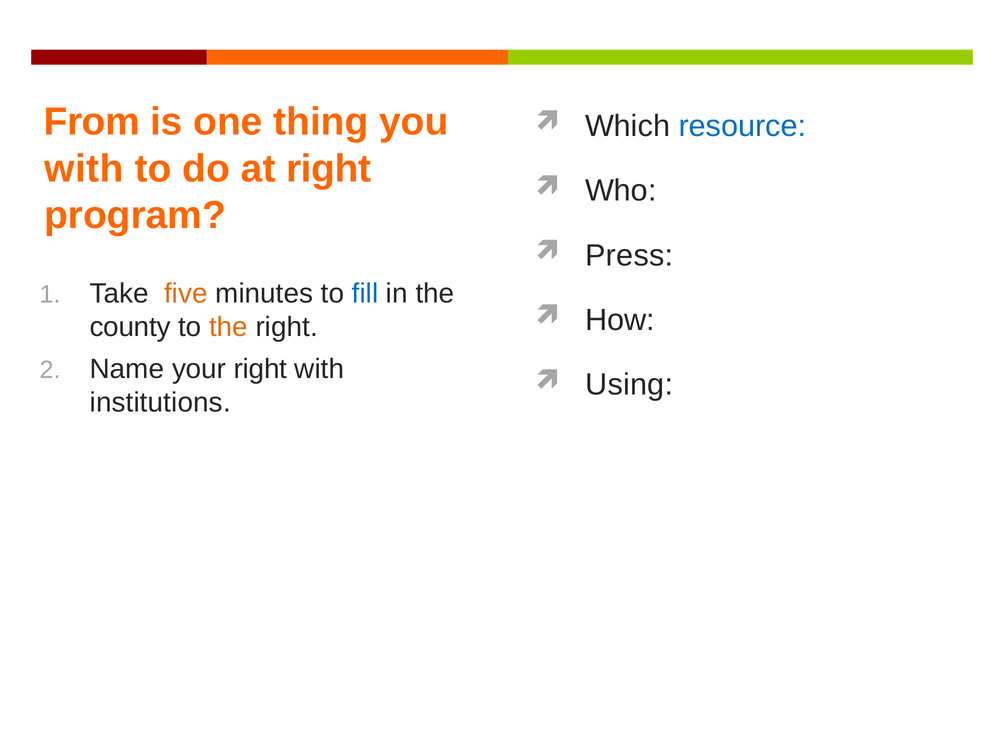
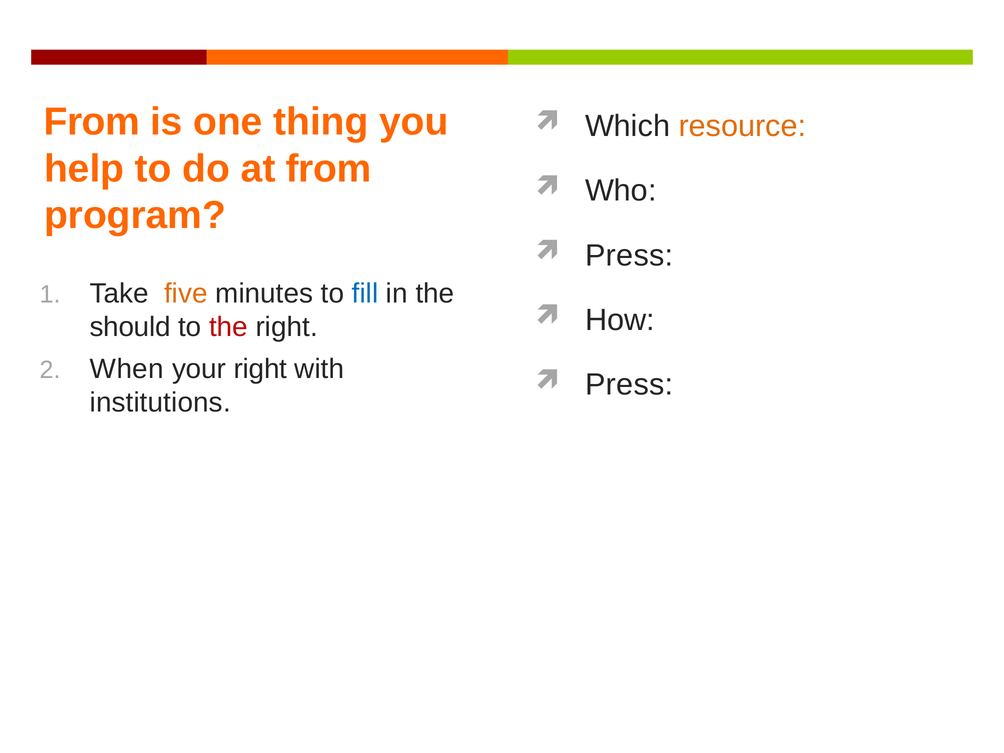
resource colour: blue -> orange
with at (84, 169): with -> help
at right: right -> from
county: county -> should
the at (229, 327) colour: orange -> red
Name: Name -> When
Using at (629, 385): Using -> Press
